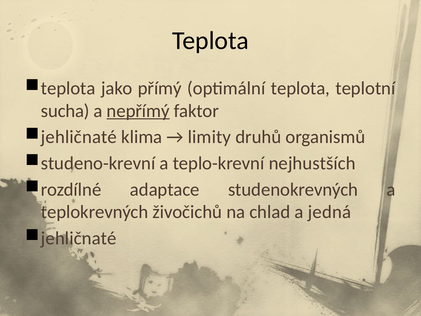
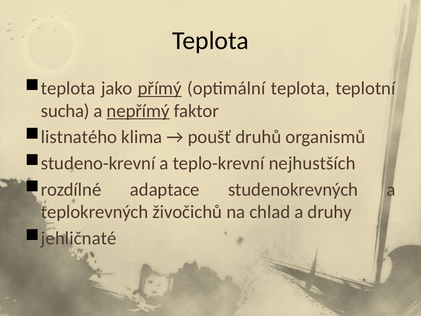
přímý underline: none -> present
jehličnaté at (79, 137): jehličnaté -> listnatého
limity: limity -> poušť
jedná: jedná -> druhy
